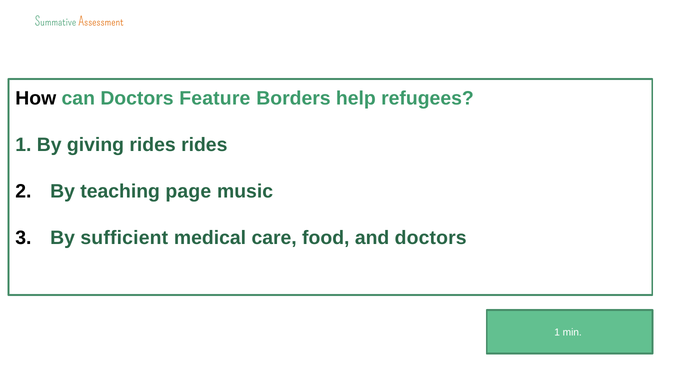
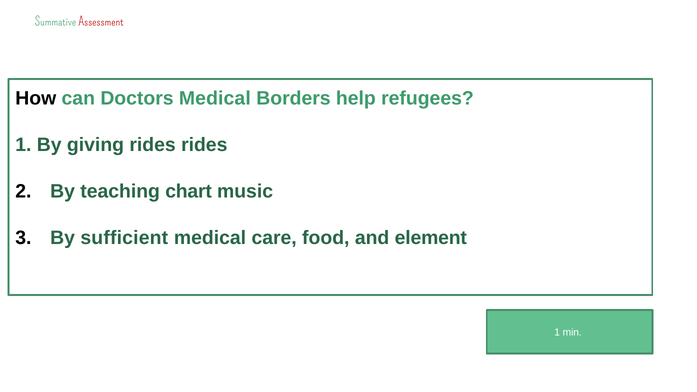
Assessment colour: orange -> red
Doctors Feature: Feature -> Medical
page: page -> chart
and doctors: doctors -> element
